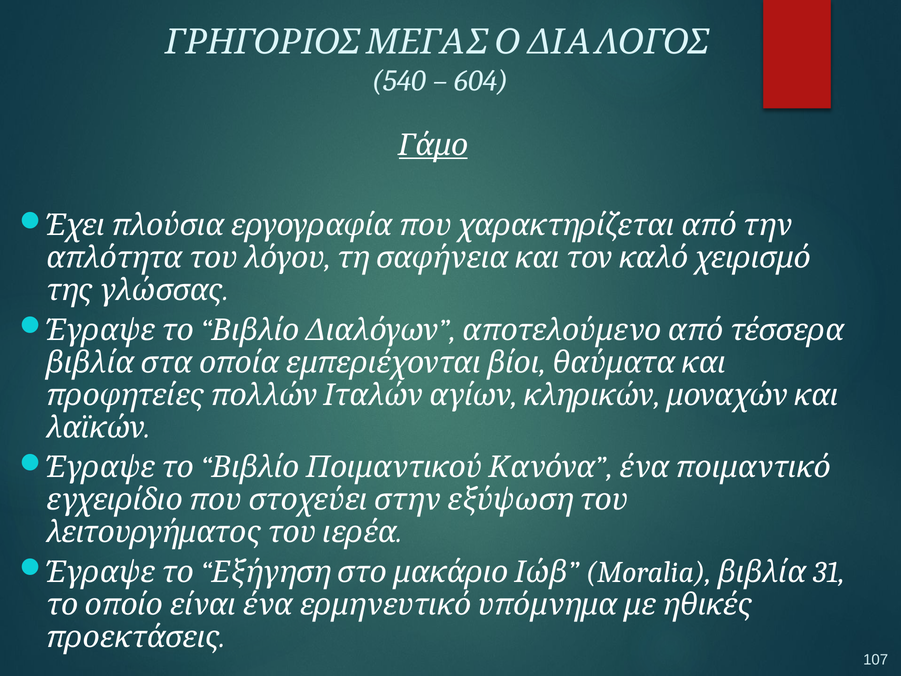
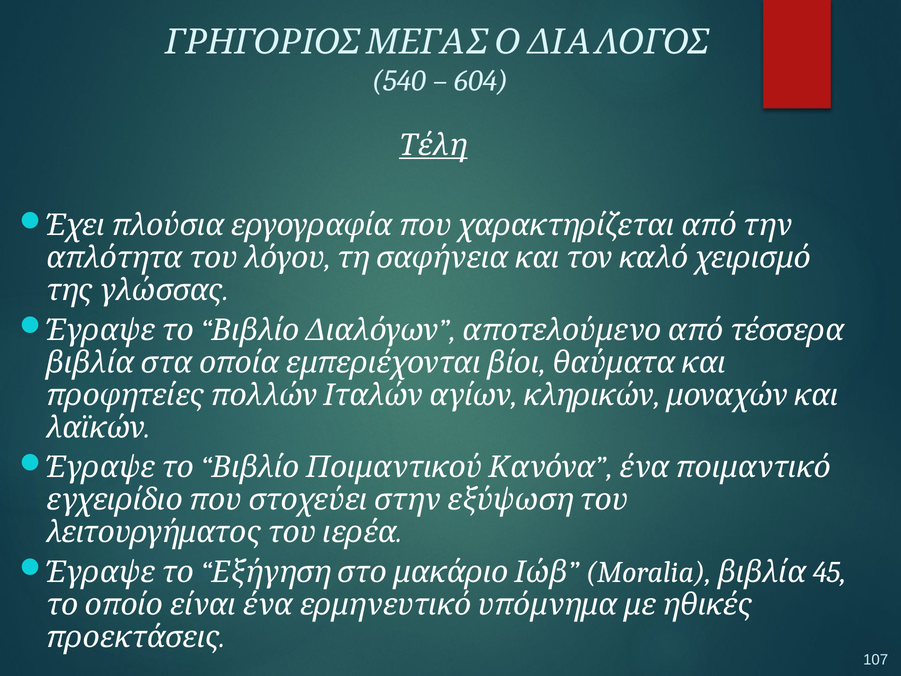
Γάμο: Γάμο -> Τέλη
31: 31 -> 45
